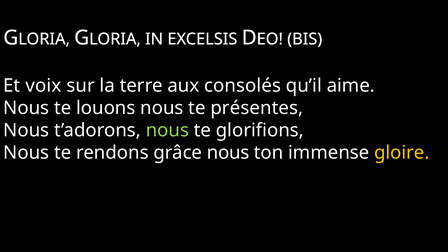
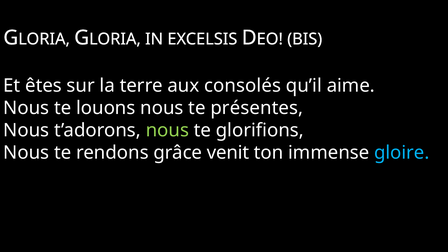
voix: voix -> êtes
grâce nous: nous -> venit
gloire colour: yellow -> light blue
